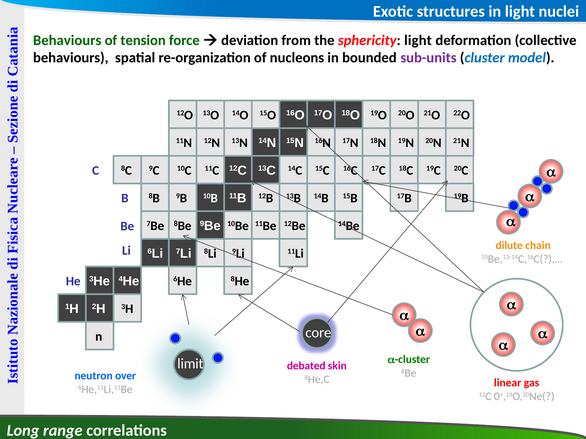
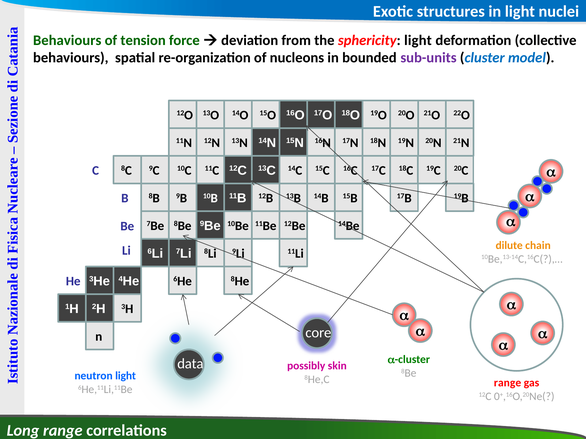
limit: limit -> data
debated: debated -> possibly
neutron over: over -> light
linear at (508, 383): linear -> range
